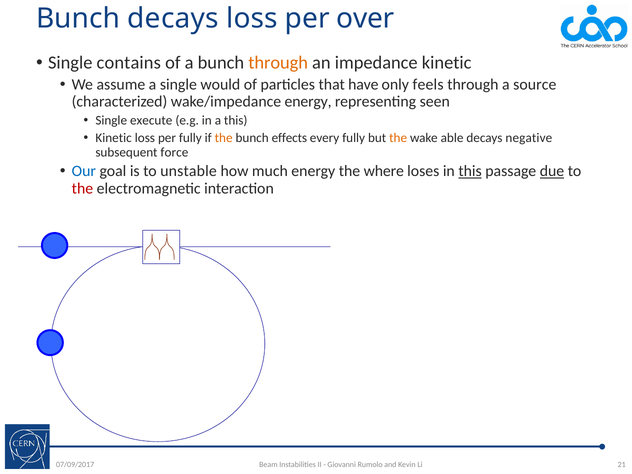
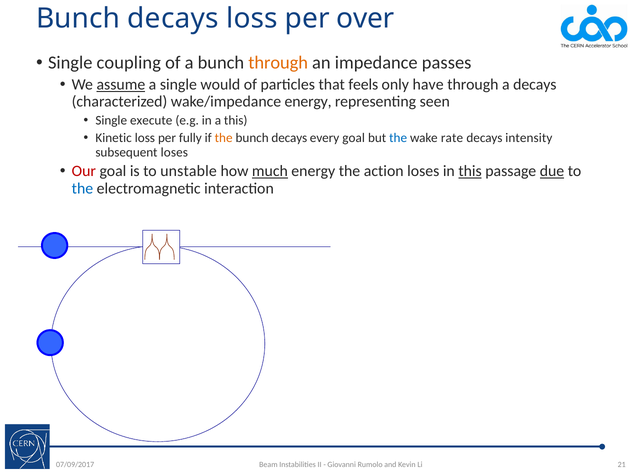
contains: contains -> coupling
impedance kinetic: kinetic -> passes
assume underline: none -> present
have: have -> feels
feels: feels -> have
a source: source -> decays
effects at (289, 138): effects -> decays
every fully: fully -> goal
the at (398, 138) colour: orange -> blue
able: able -> rate
negative: negative -> intensity
subsequent force: force -> loses
Our colour: blue -> red
much underline: none -> present
where: where -> action
the at (82, 188) colour: red -> blue
